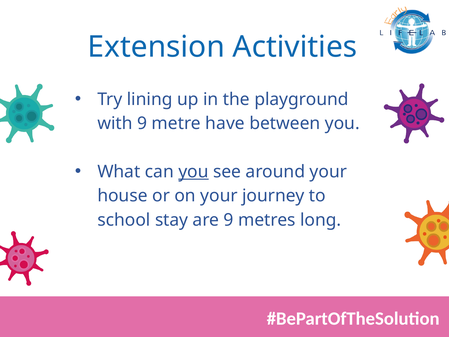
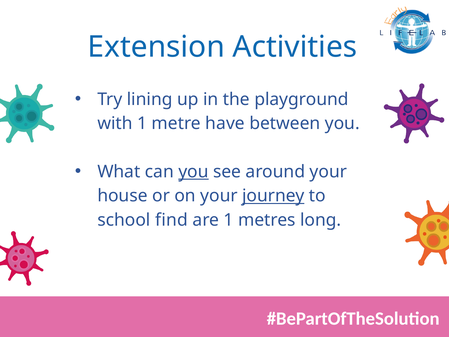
with 9: 9 -> 1
journey underline: none -> present
stay: stay -> find
are 9: 9 -> 1
